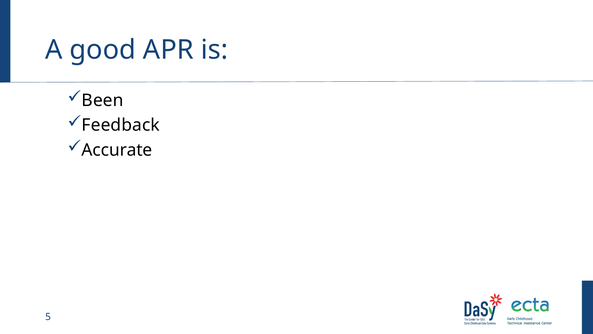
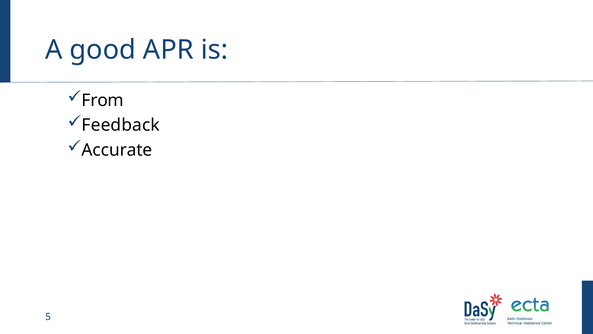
Been: Been -> From
